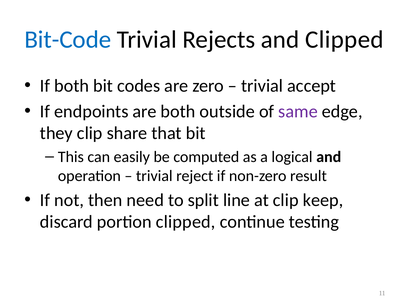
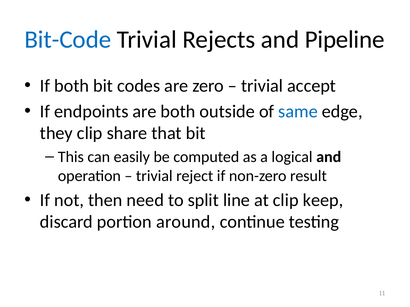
and Clipped: Clipped -> Pipeline
same colour: purple -> blue
portion clipped: clipped -> around
